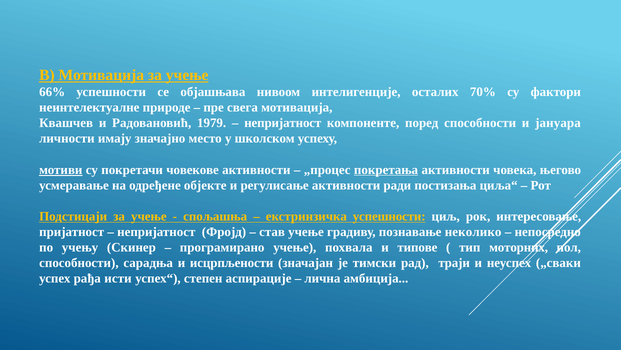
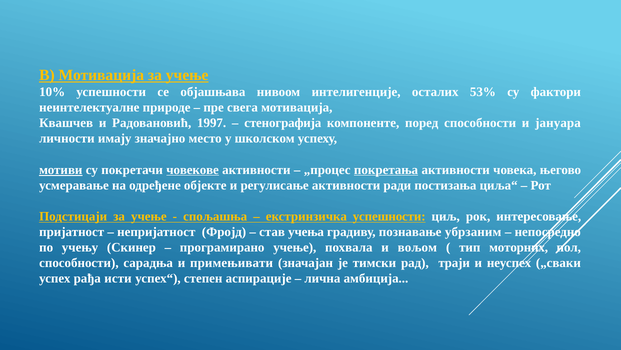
66%: 66% -> 10%
70%: 70% -> 53%
1979: 1979 -> 1997
непријатност at (283, 123): непријатност -> стенографија
човекове underline: none -> present
став учење: учење -> учења
неколико: неколико -> убрзаним
типове: типове -> вољом
исцрпљености: исцрпљености -> примењивати
